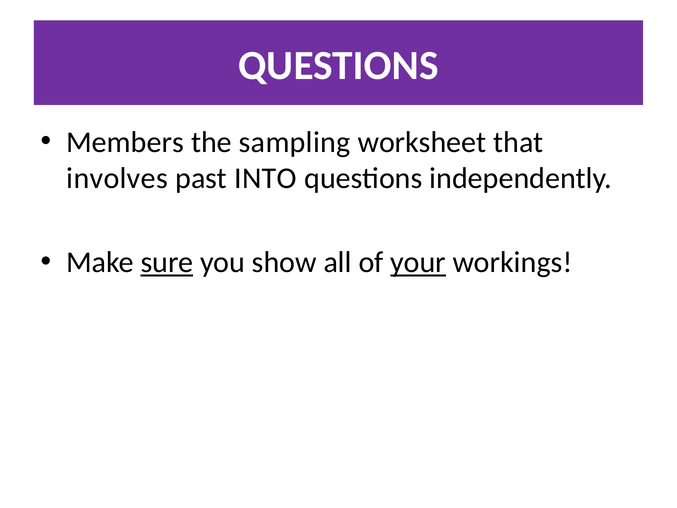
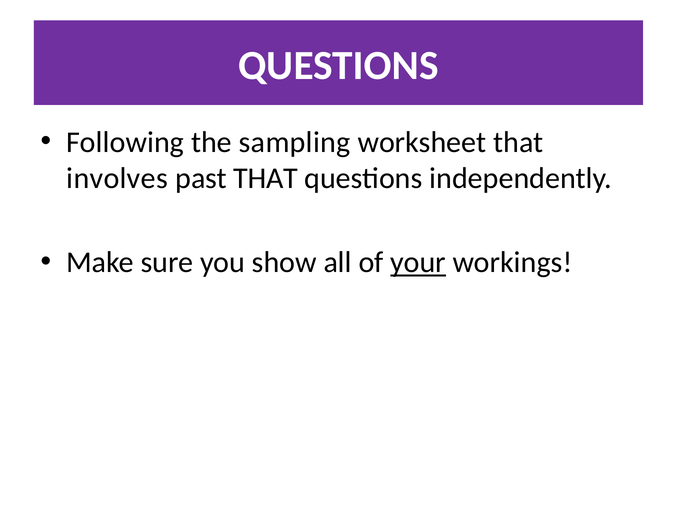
Members: Members -> Following
past INTO: INTO -> THAT
sure underline: present -> none
